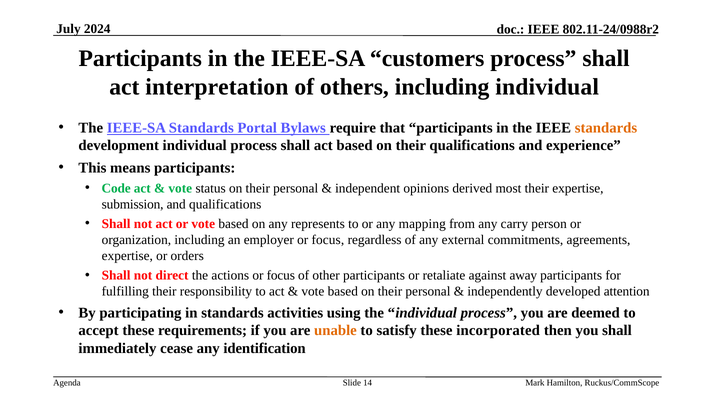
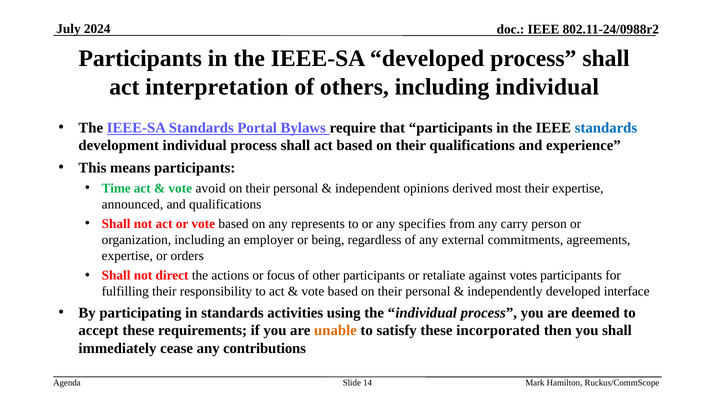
IEEE-SA customers: customers -> developed
standards at (606, 128) colour: orange -> blue
Code: Code -> Time
status: status -> avoid
submission: submission -> announced
mapping: mapping -> specifies
employer or focus: focus -> being
away: away -> votes
attention: attention -> interface
identification: identification -> contributions
